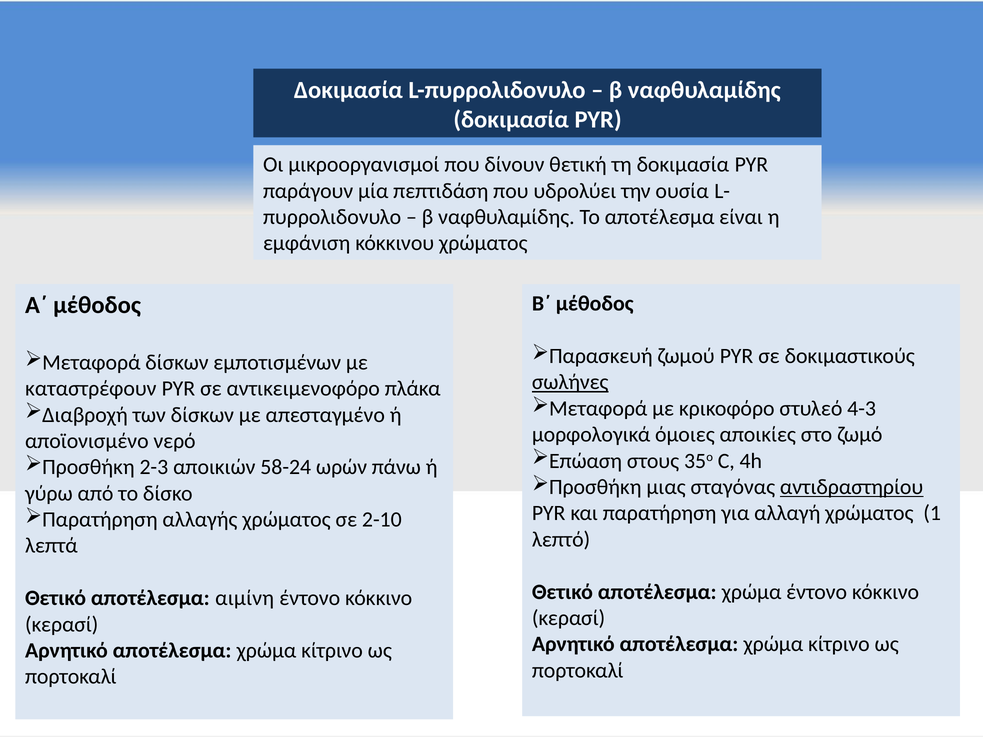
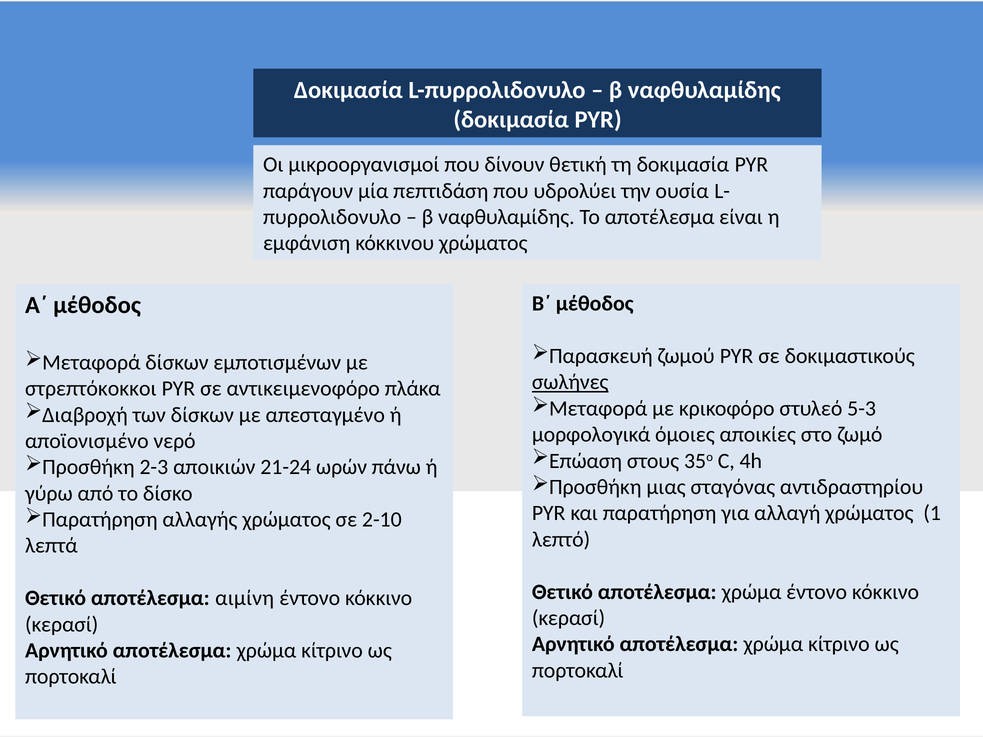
καταστρέφουν: καταστρέφουν -> στρεπτόκοκκοι
4-3: 4-3 -> 5-3
58-24: 58-24 -> 21-24
αντιδραστηρίου underline: present -> none
